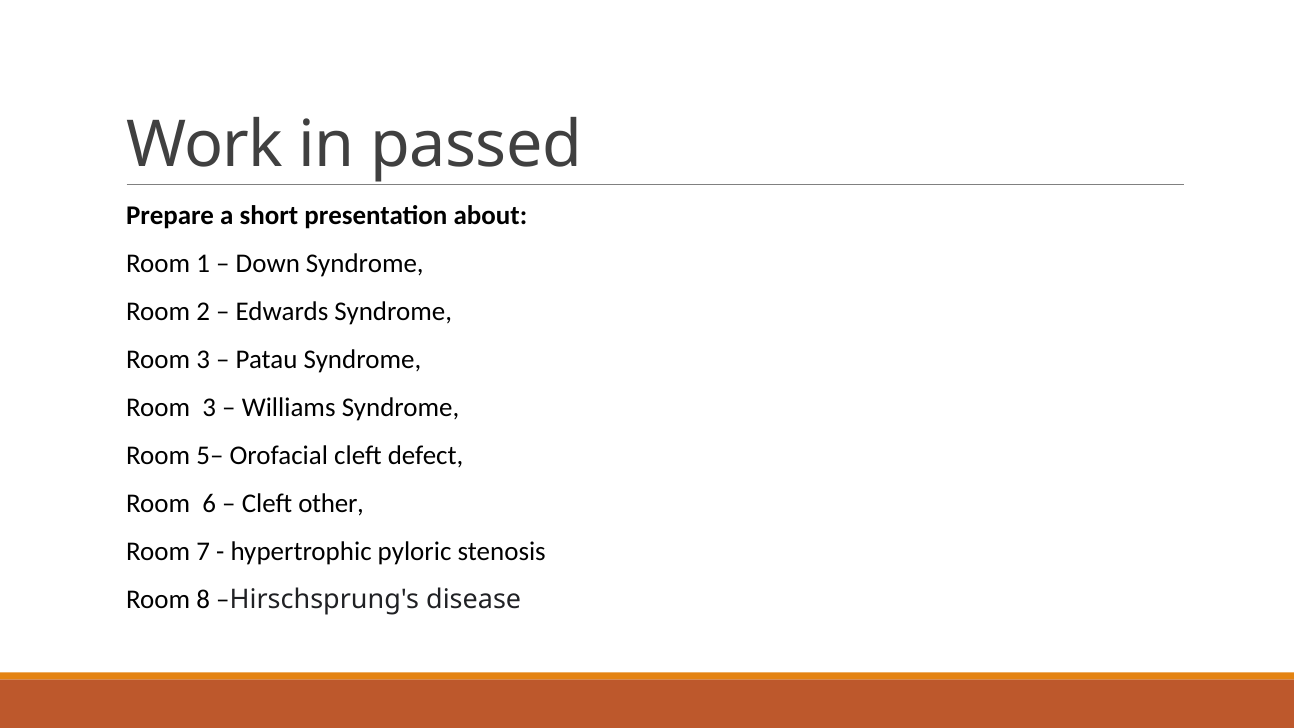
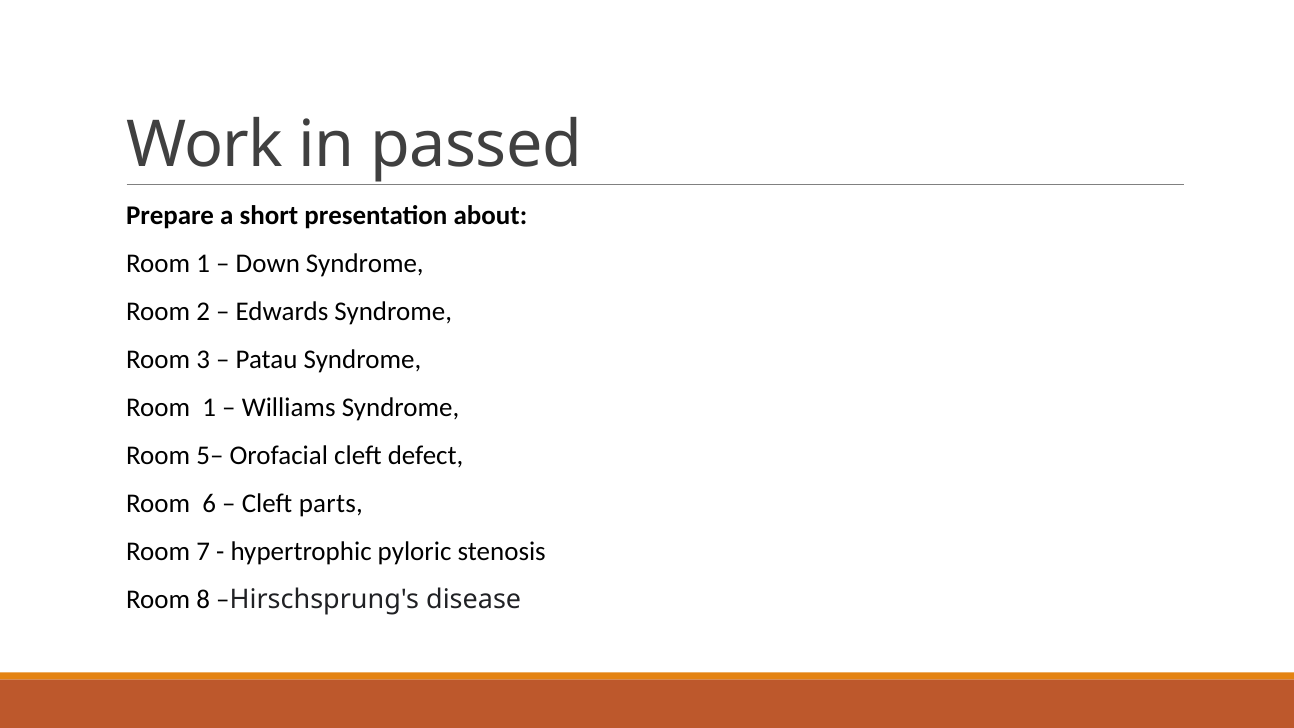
3 at (209, 407): 3 -> 1
other: other -> parts
